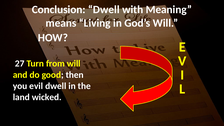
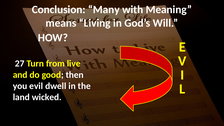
Conclusion Dwell: Dwell -> Many
from will: will -> live
